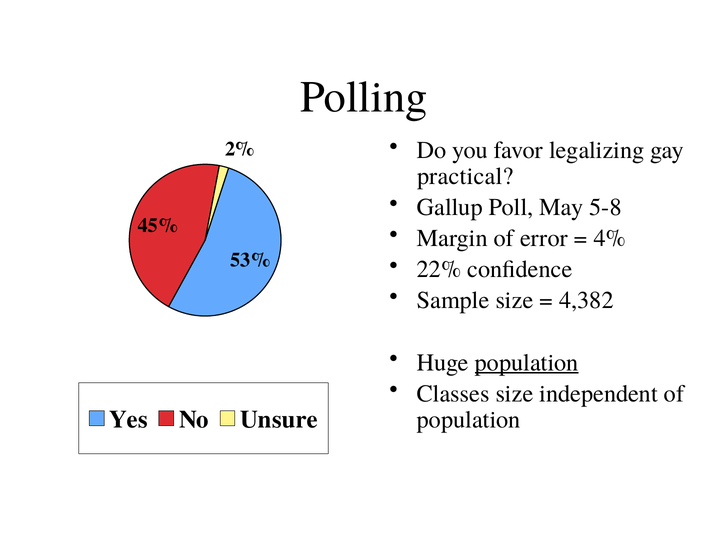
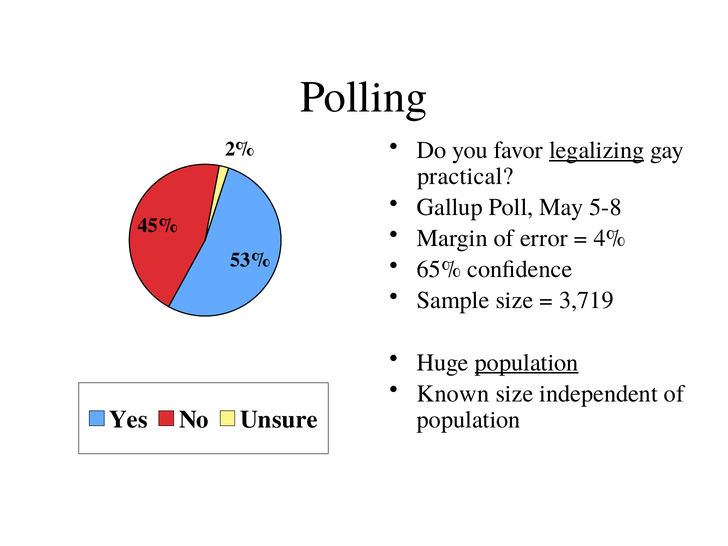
legalizing underline: none -> present
22%: 22% -> 65%
4,382: 4,382 -> 3,719
Classes: Classes -> Known
